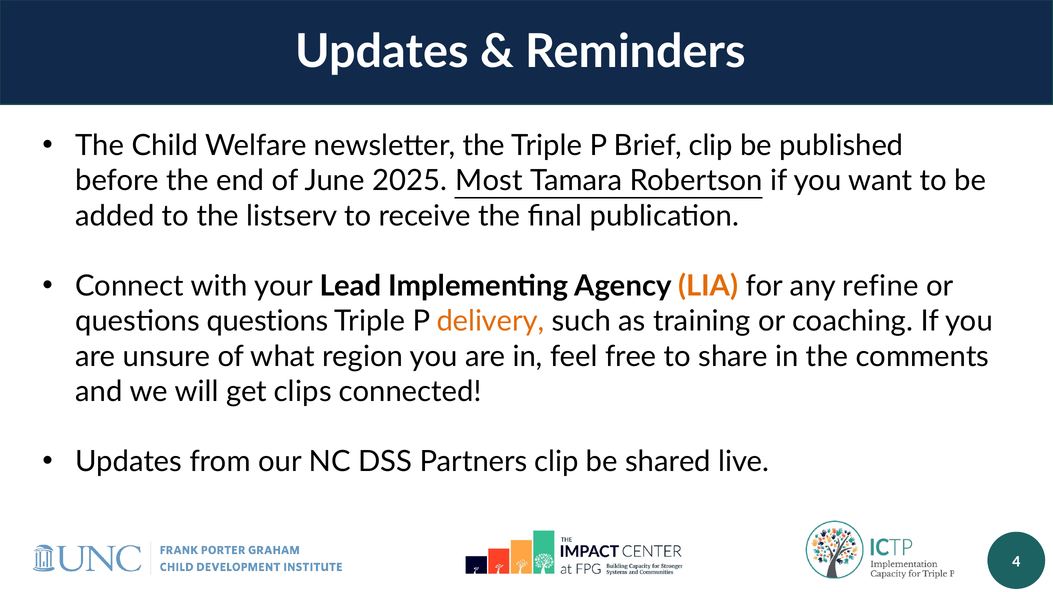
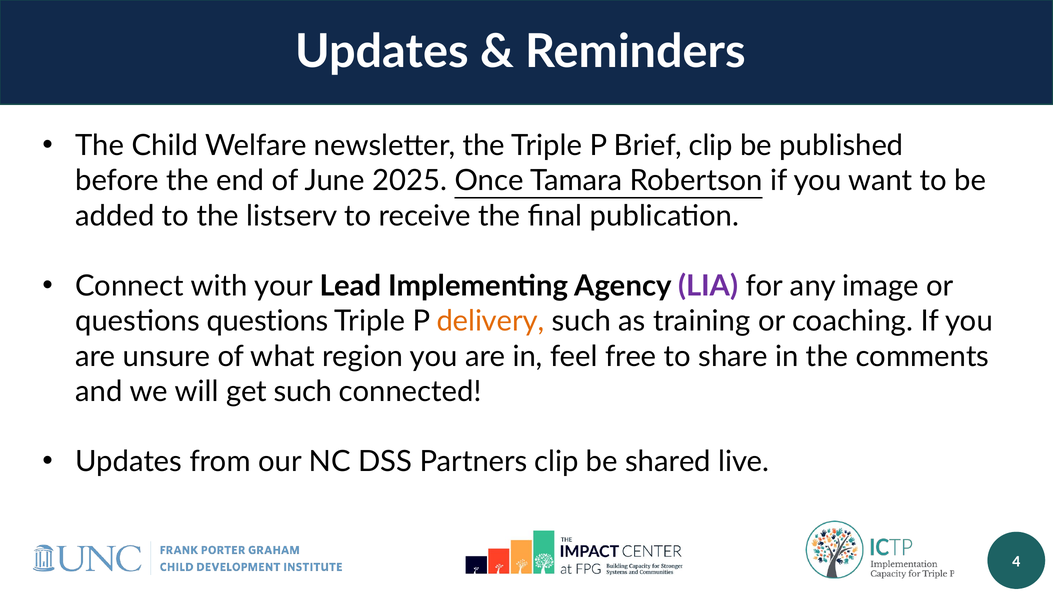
Most: Most -> Once
LIA colour: orange -> purple
refine: refine -> image
get clips: clips -> such
